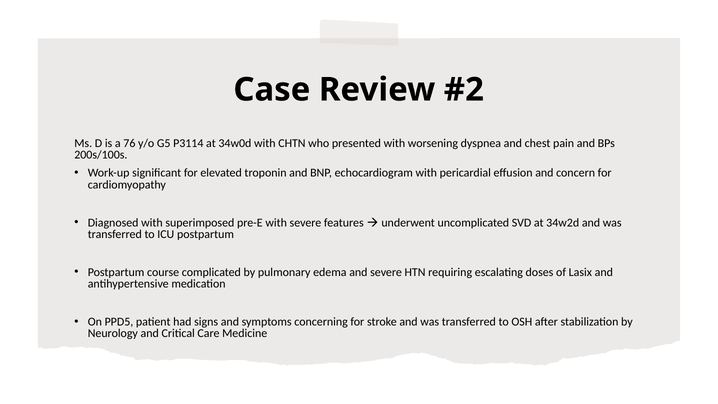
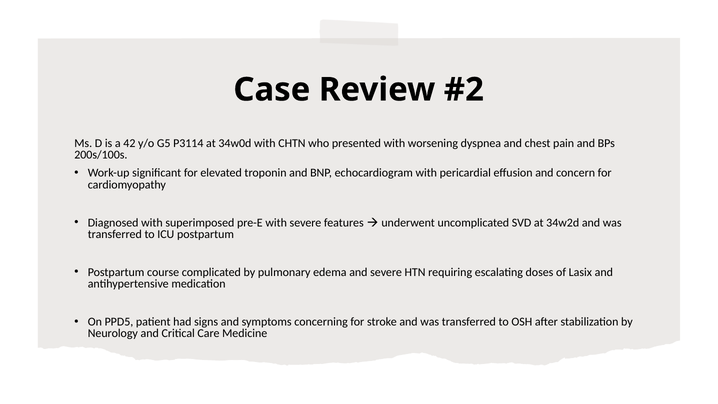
76: 76 -> 42
